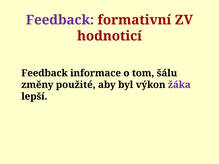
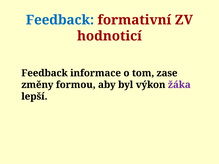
Feedback at (60, 20) colour: purple -> blue
šálu: šálu -> zase
použité: použité -> formou
